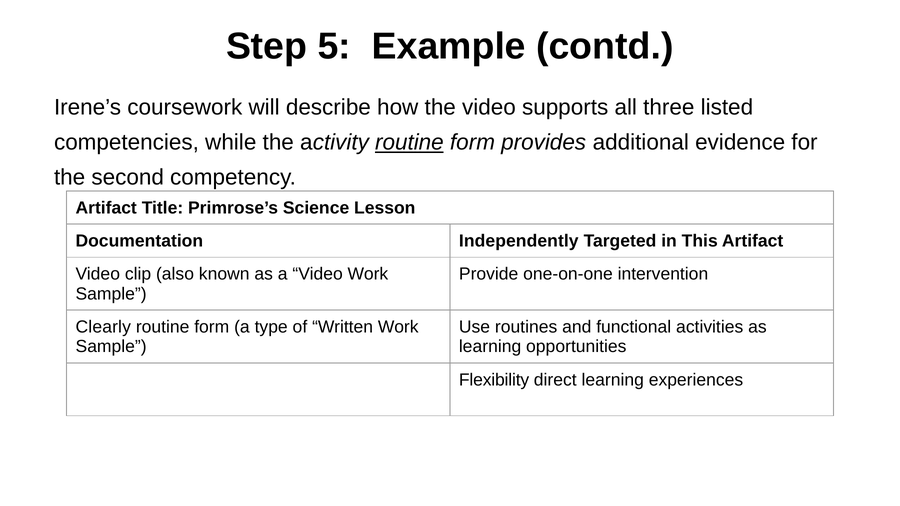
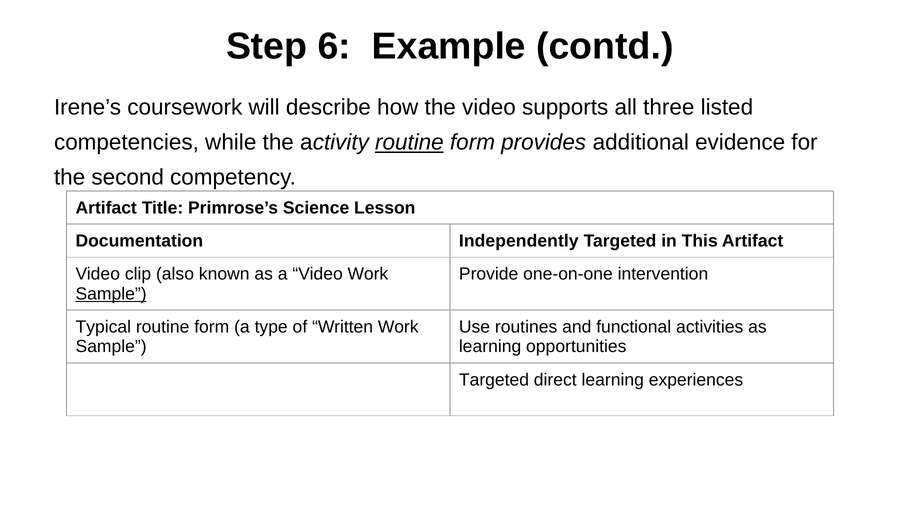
5: 5 -> 6
Sample at (111, 294) underline: none -> present
Clearly: Clearly -> Typical
Flexibility at (494, 380): Flexibility -> Targeted
